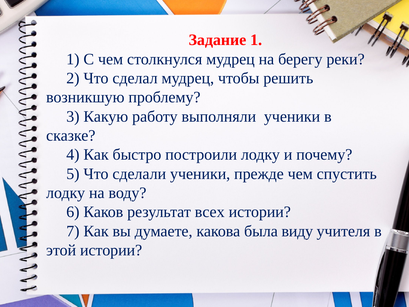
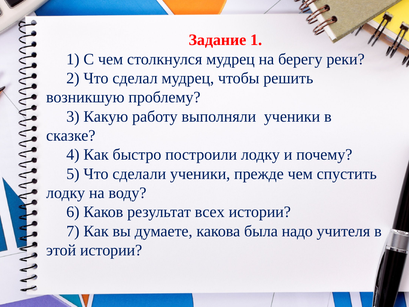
виду: виду -> надо
